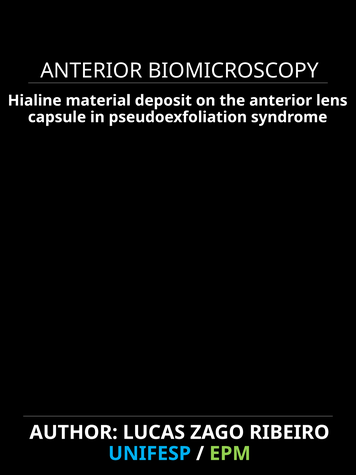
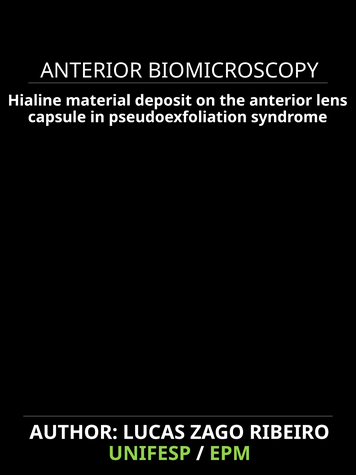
UNIFESP colour: light blue -> light green
